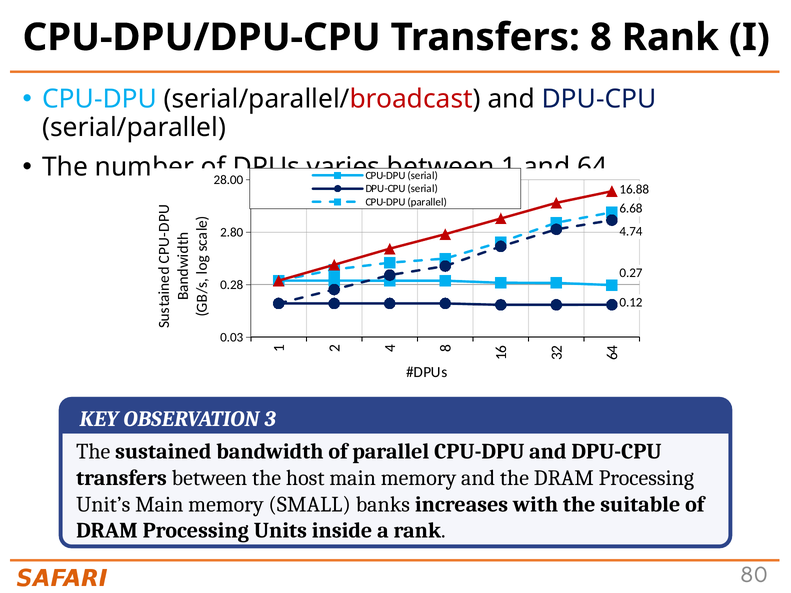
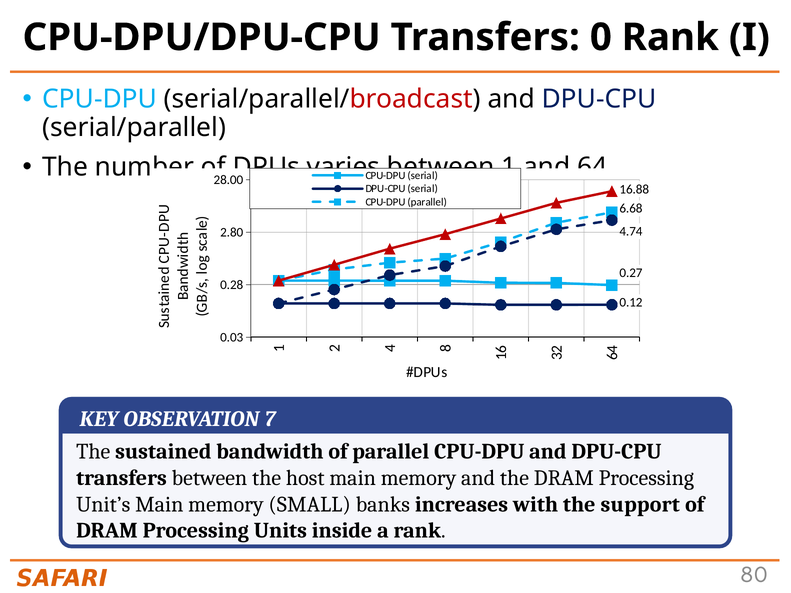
Transfers 8: 8 -> 0
OBSERVATION 3: 3 -> 7
suitable: suitable -> support
